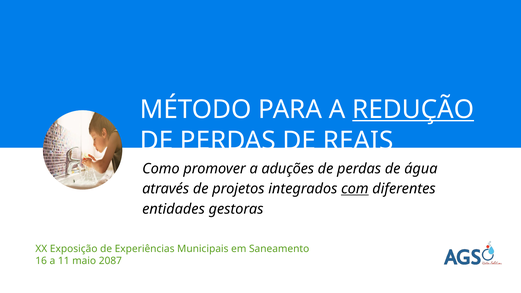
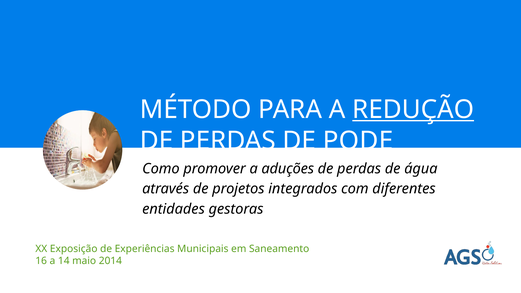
REAIS: REAIS -> PODE
com underline: present -> none
11: 11 -> 14
2087: 2087 -> 2014
